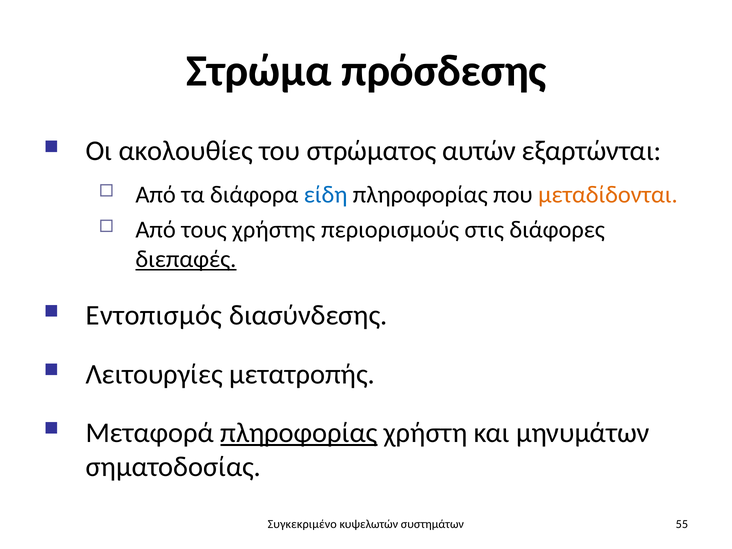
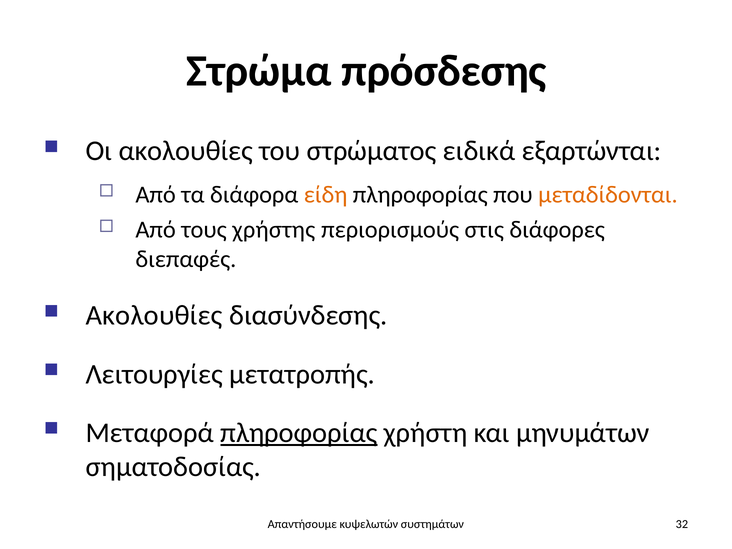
αυτών: αυτών -> ειδικά
είδη colour: blue -> orange
διεπαφές underline: present -> none
Εντοπισμός at (154, 316): Εντοπισμός -> Ακολουθίες
Συγκεκριμένο: Συγκεκριμένο -> Απαντήσουμε
55: 55 -> 32
